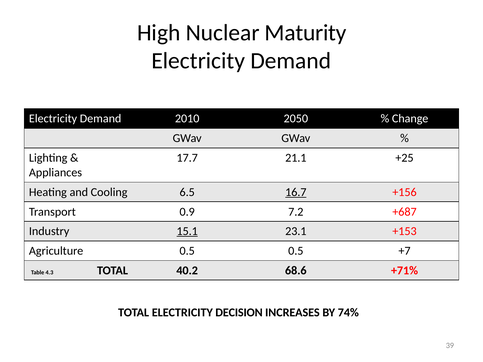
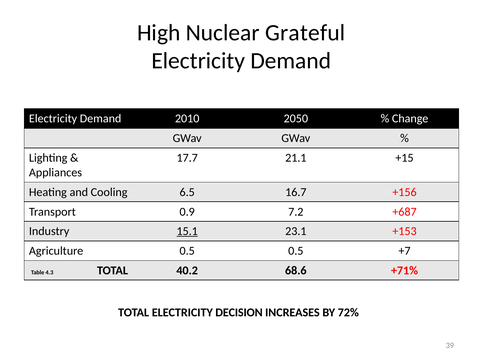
Maturity: Maturity -> Grateful
+25: +25 -> +15
16.7 underline: present -> none
74%: 74% -> 72%
